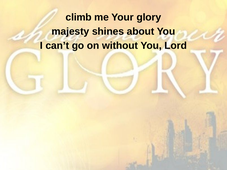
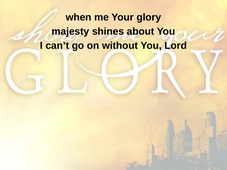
climb: climb -> when
